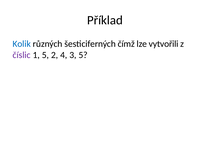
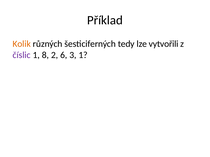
Kolik colour: blue -> orange
čímž: čímž -> tedy
1 5: 5 -> 8
4: 4 -> 6
3 5: 5 -> 1
